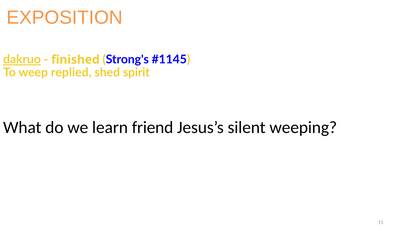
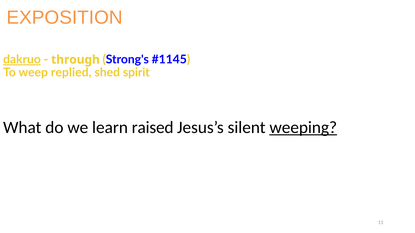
finished: finished -> through
friend: friend -> raised
weeping underline: none -> present
